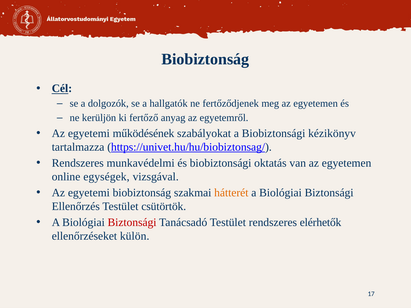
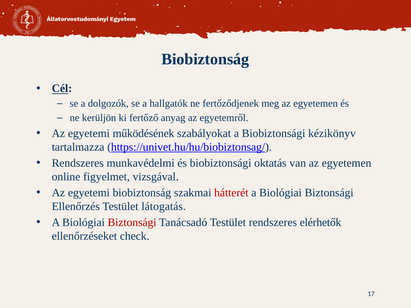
egységek: egységek -> figyelmet
hátterét colour: orange -> red
csütörtök: csütörtök -> látogatás
külön: külön -> check
